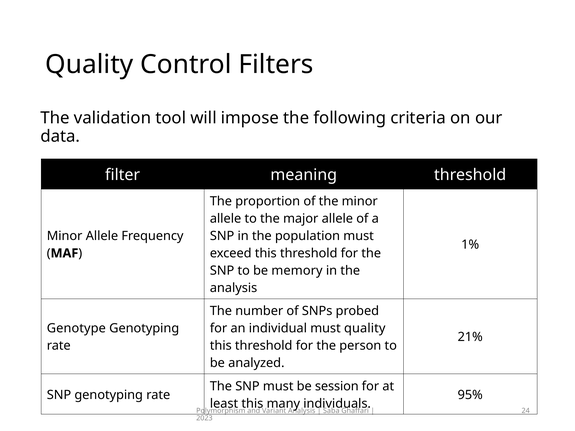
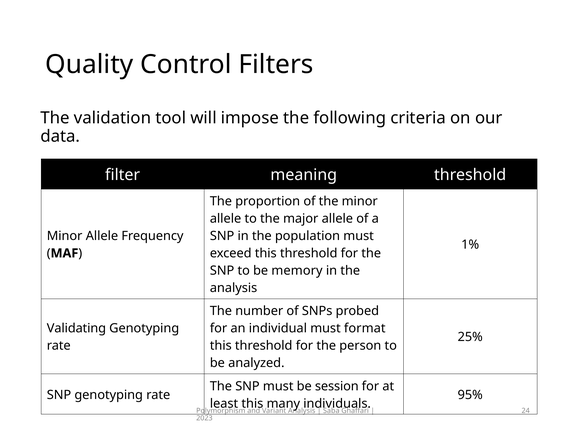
Genotype: Genotype -> Validating
must quality: quality -> format
21%: 21% -> 25%
